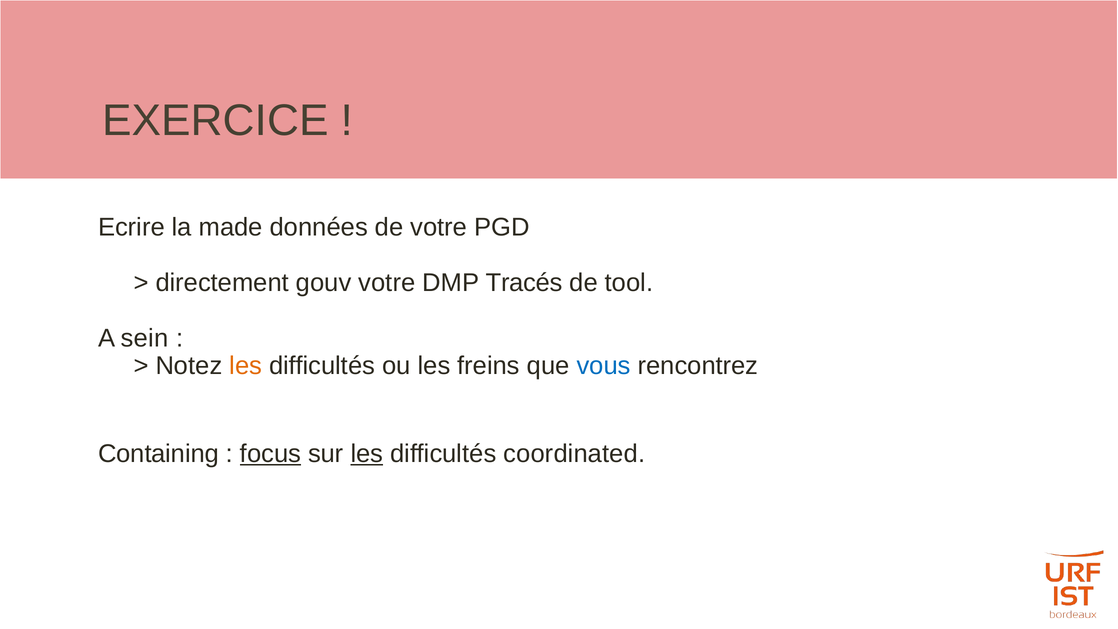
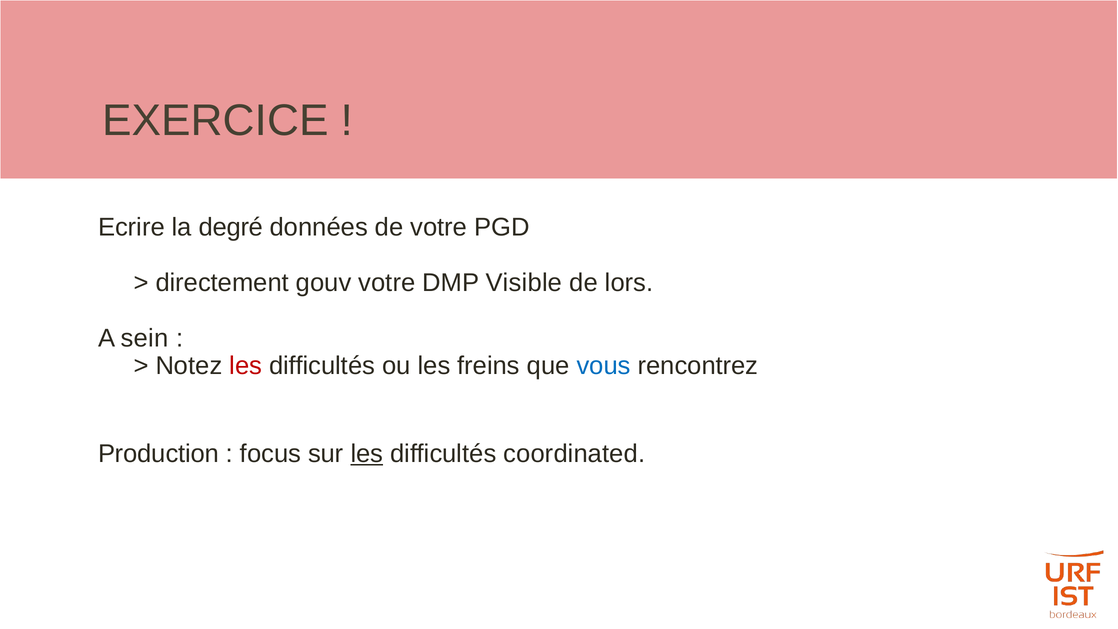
made: made -> degré
Tracés: Tracés -> Visible
tool: tool -> lors
les at (246, 366) colour: orange -> red
Containing: Containing -> Production
focus underline: present -> none
